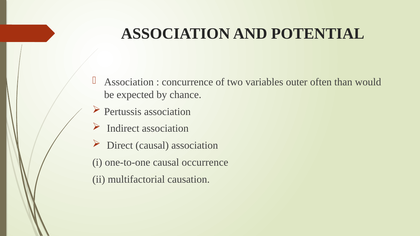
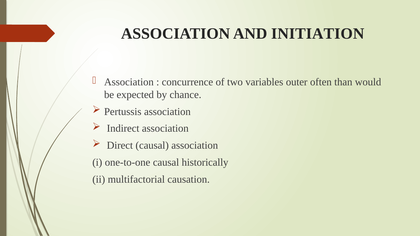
POTENTIAL: POTENTIAL -> INITIATION
occurrence: occurrence -> historically
